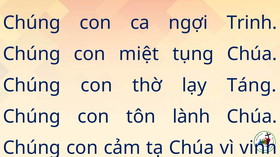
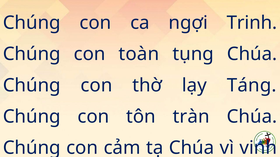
miệt: miệt -> toàn
lành: lành -> tràn
